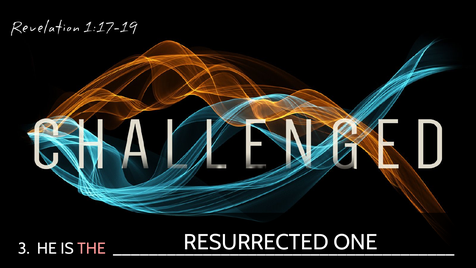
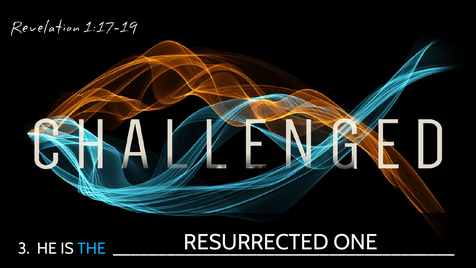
THE colour: pink -> light blue
